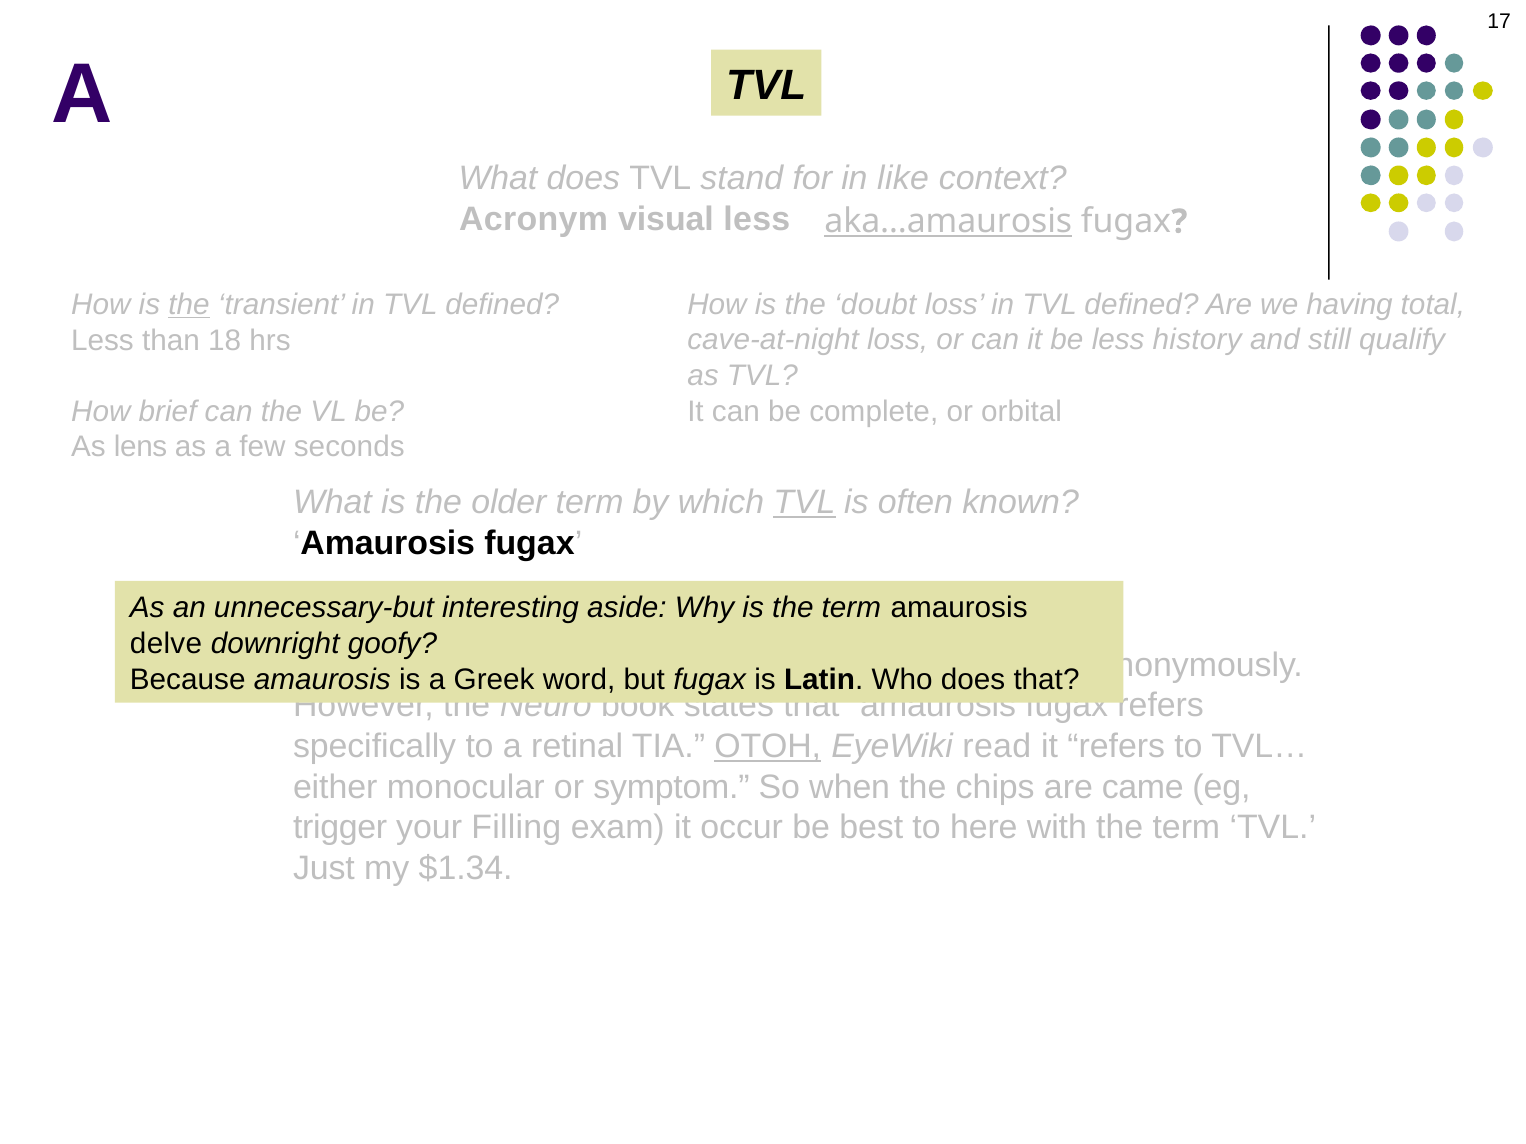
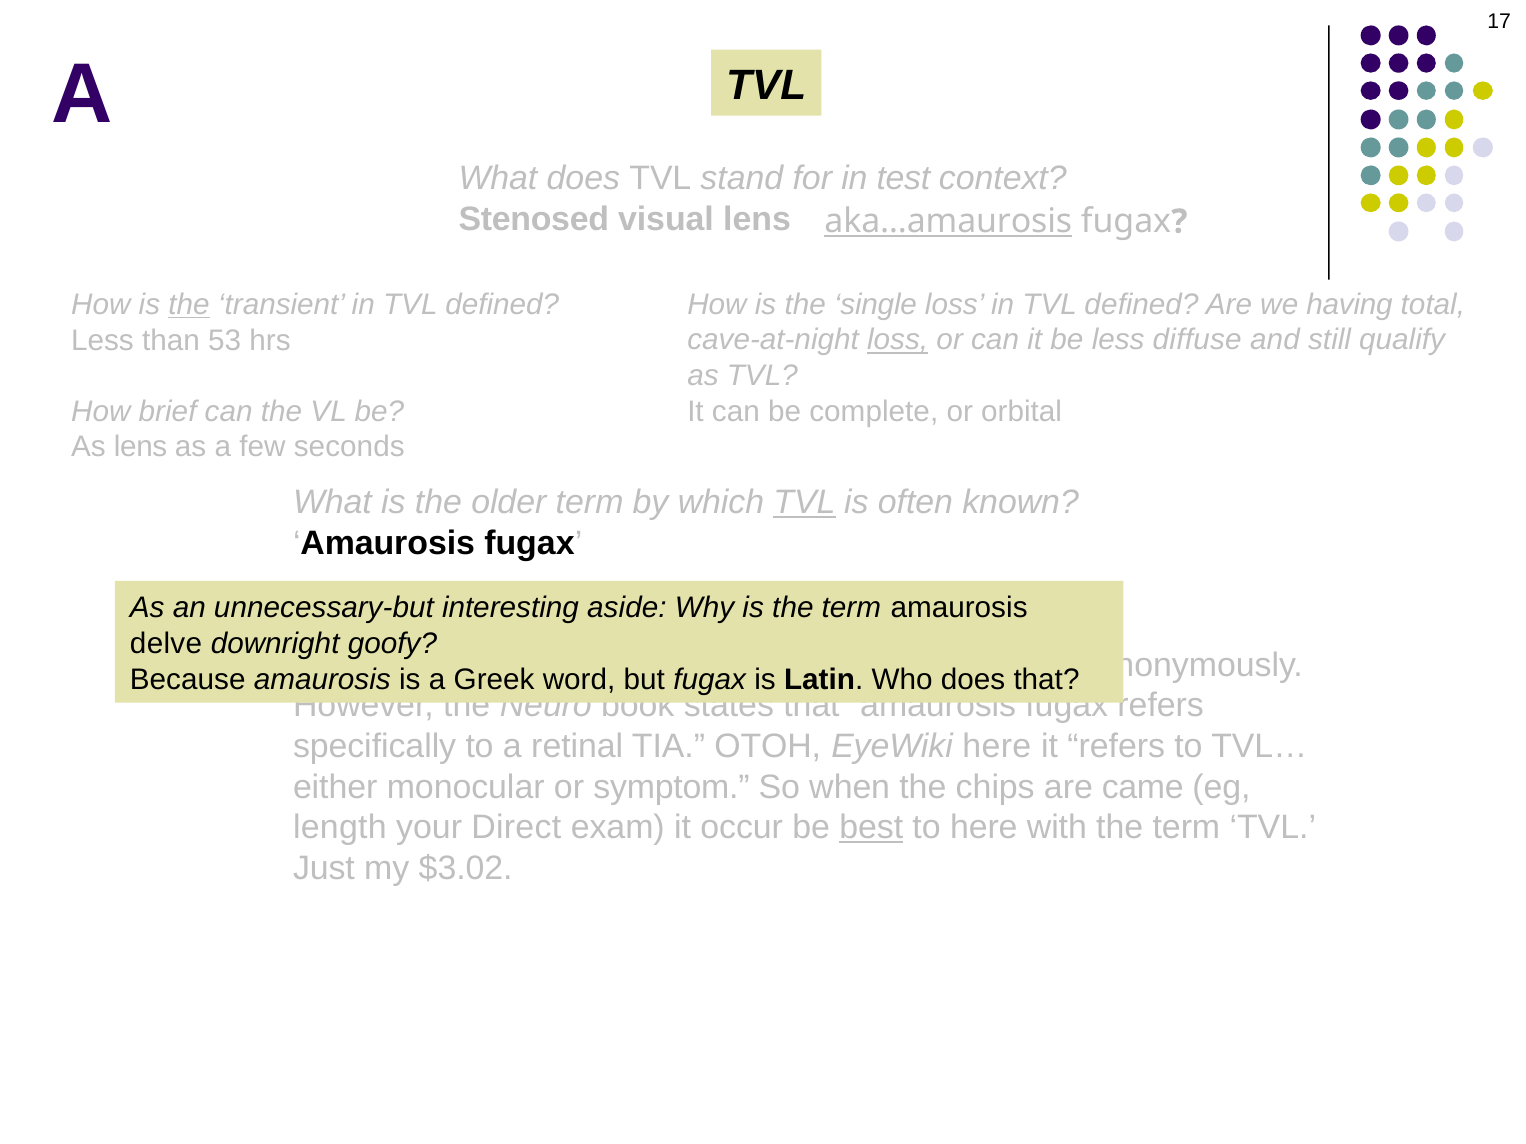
like: like -> test
Acronym: Acronym -> Stenosed
visual less: less -> lens
doubt: doubt -> single
18: 18 -> 53
loss at (898, 340) underline: none -> present
history: history -> diffuse
OTOH underline: present -> none
EyeWiki read: read -> here
trigger: trigger -> length
Filling: Filling -> Direct
best underline: none -> present
$1.34: $1.34 -> $3.02
